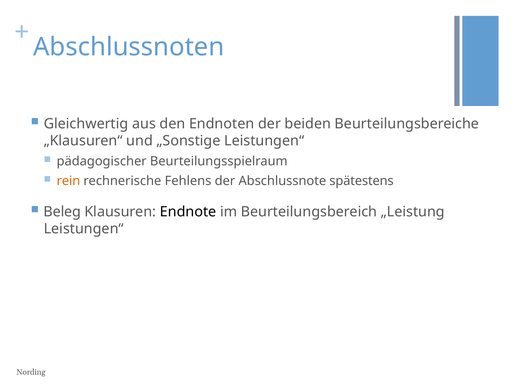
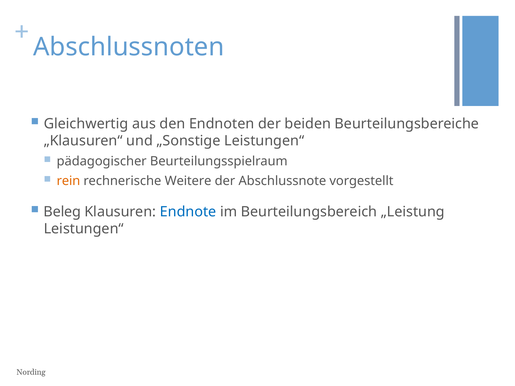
Fehlens: Fehlens -> Weitere
spätestens: spätestens -> vorgestellt
Endnote colour: black -> blue
